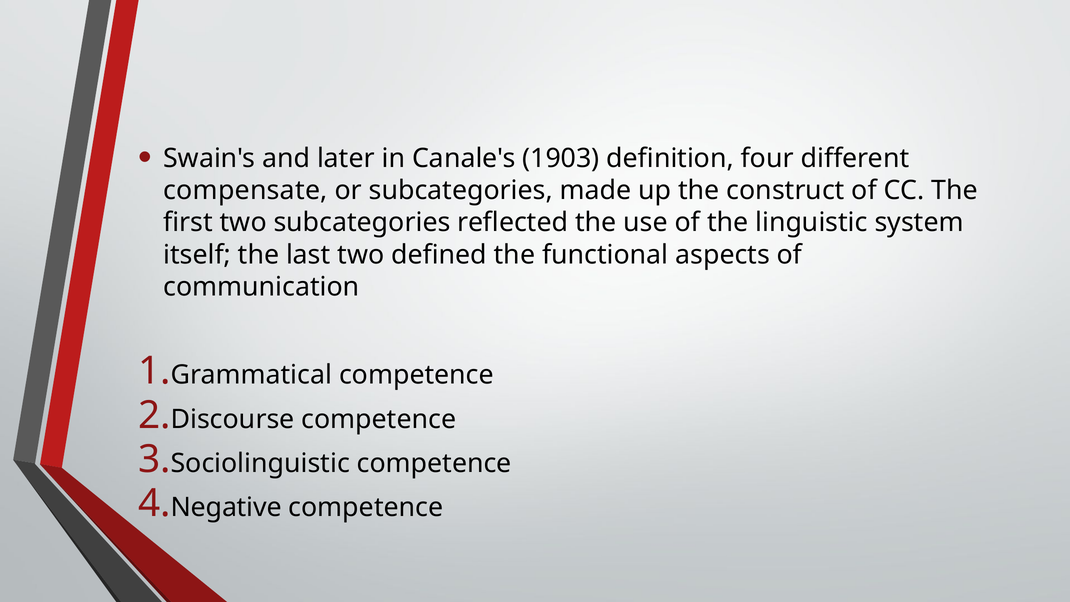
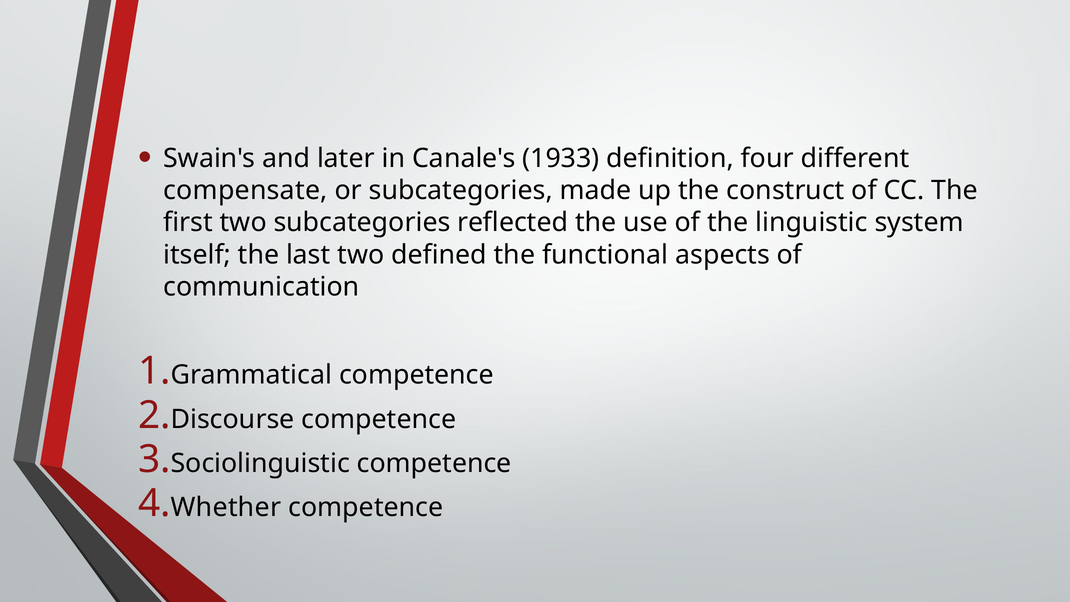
1903: 1903 -> 1933
Negative: Negative -> Whether
